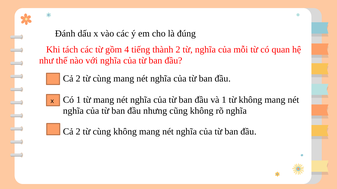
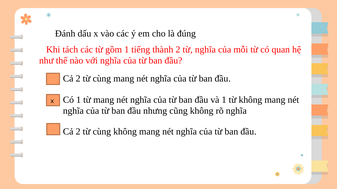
gồm 4: 4 -> 1
